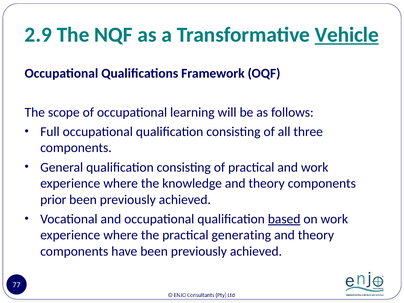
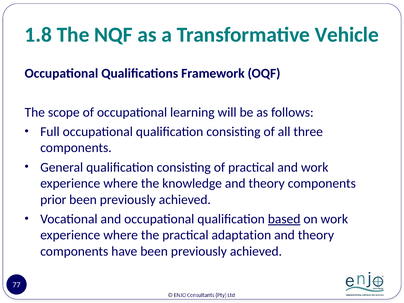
2.9: 2.9 -> 1.8
Vehicle underline: present -> none
generating: generating -> adaptation
